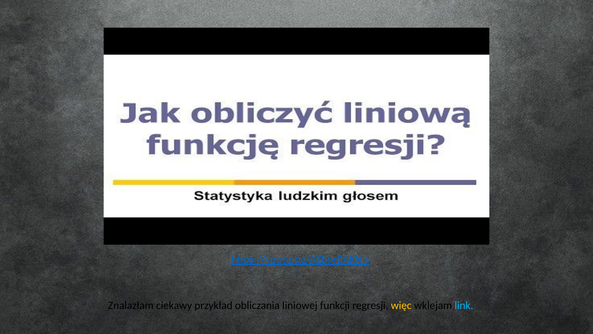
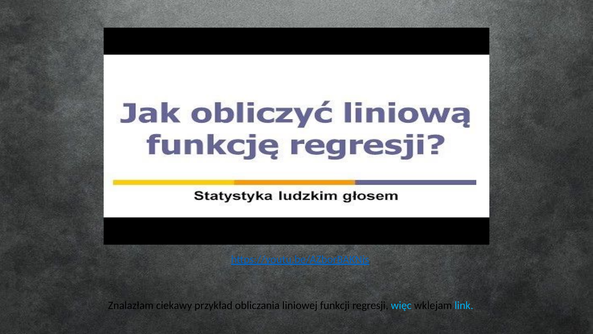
więc colour: yellow -> light blue
